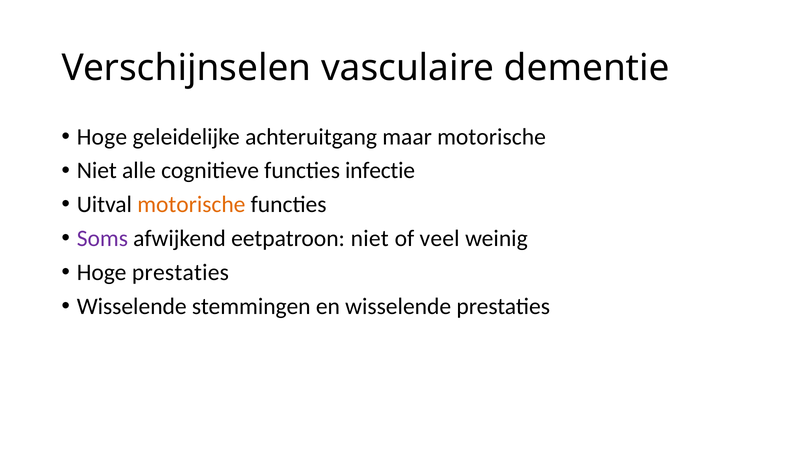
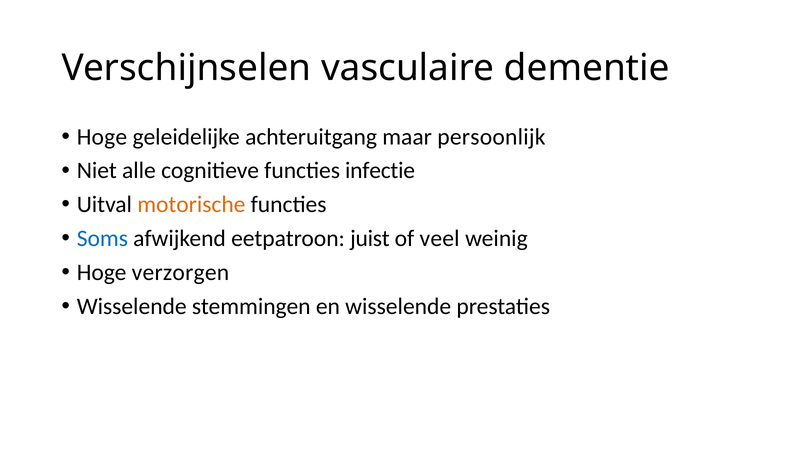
maar motorische: motorische -> persoonlijk
Soms colour: purple -> blue
eetpatroon niet: niet -> juist
Hoge prestaties: prestaties -> verzorgen
